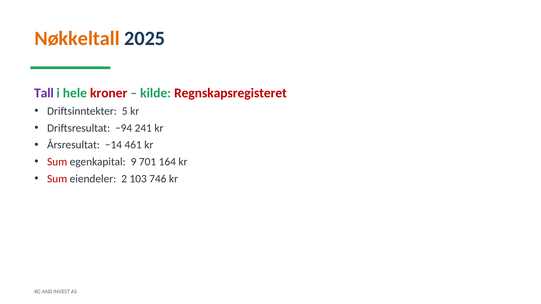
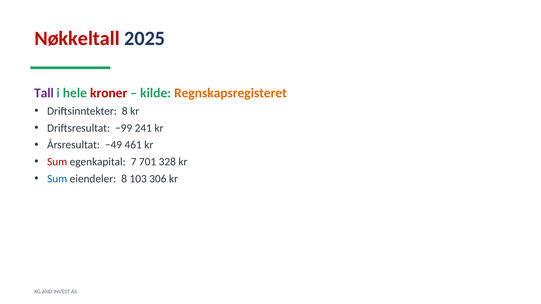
Nøkkeltall colour: orange -> red
Regnskapsregisteret colour: red -> orange
Driftsinntekter 5: 5 -> 8
−94: −94 -> −99
−14: −14 -> −49
9: 9 -> 7
164: 164 -> 328
Sum at (57, 179) colour: red -> blue
eiendeler 2: 2 -> 8
746: 746 -> 306
